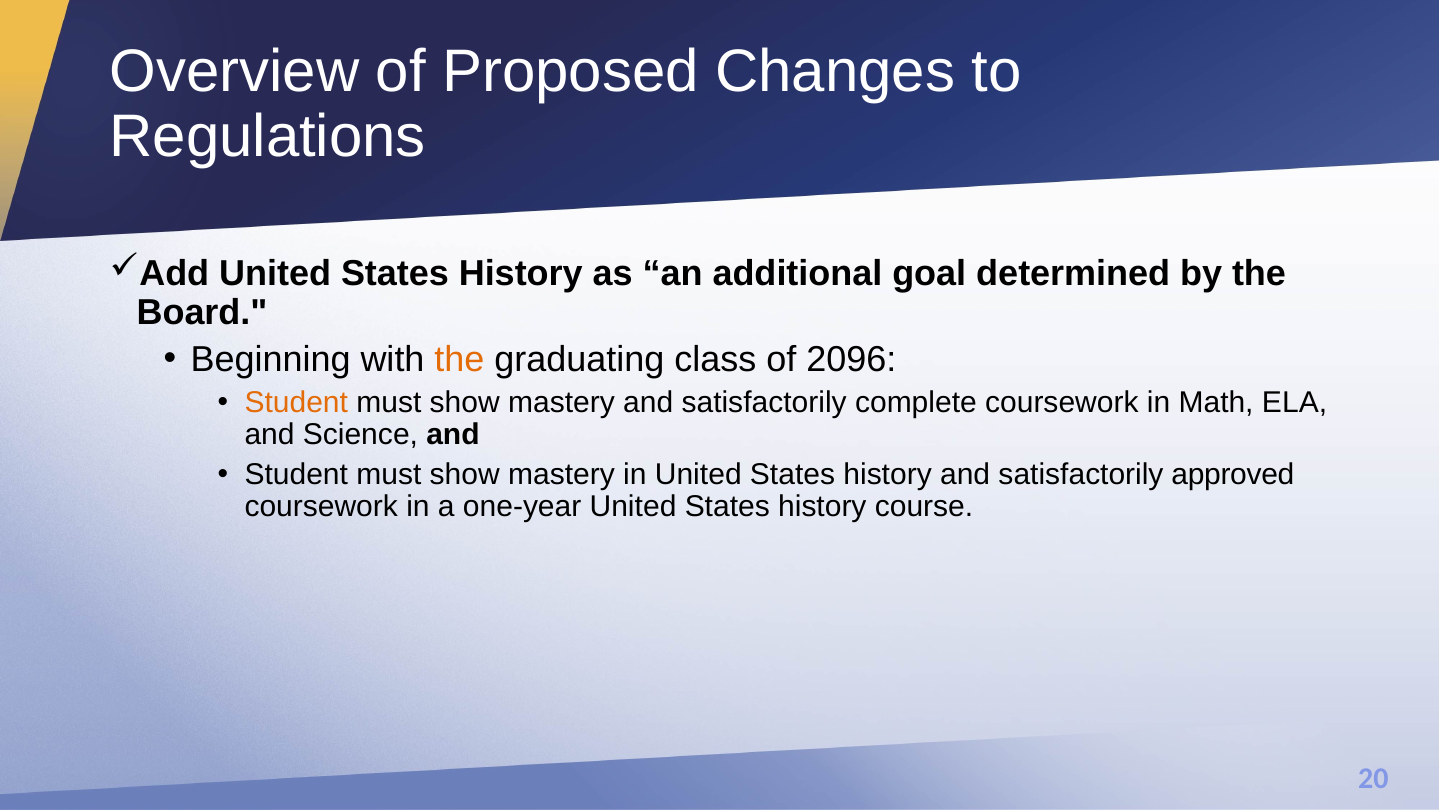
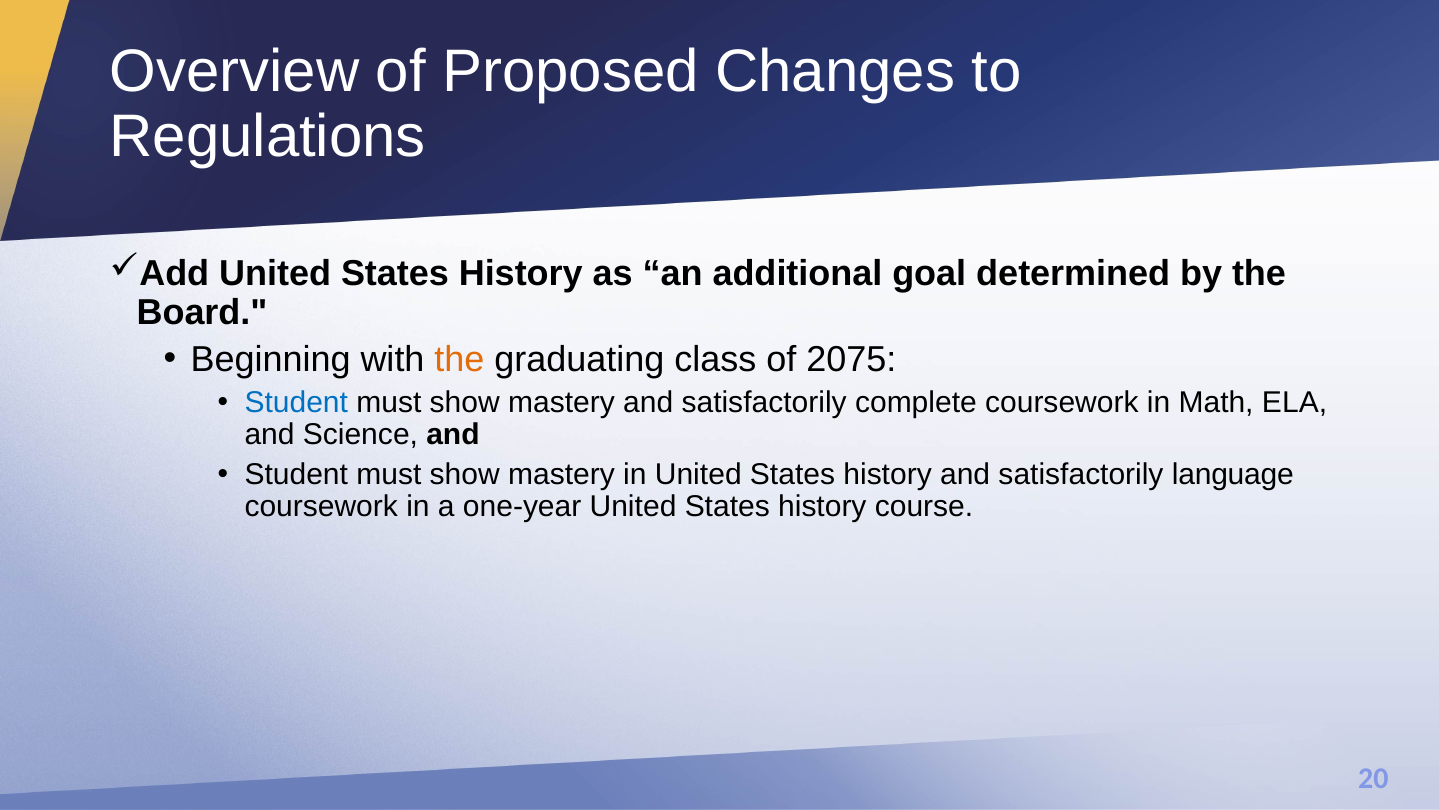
2096: 2096 -> 2075
Student at (296, 402) colour: orange -> blue
approved: approved -> language
